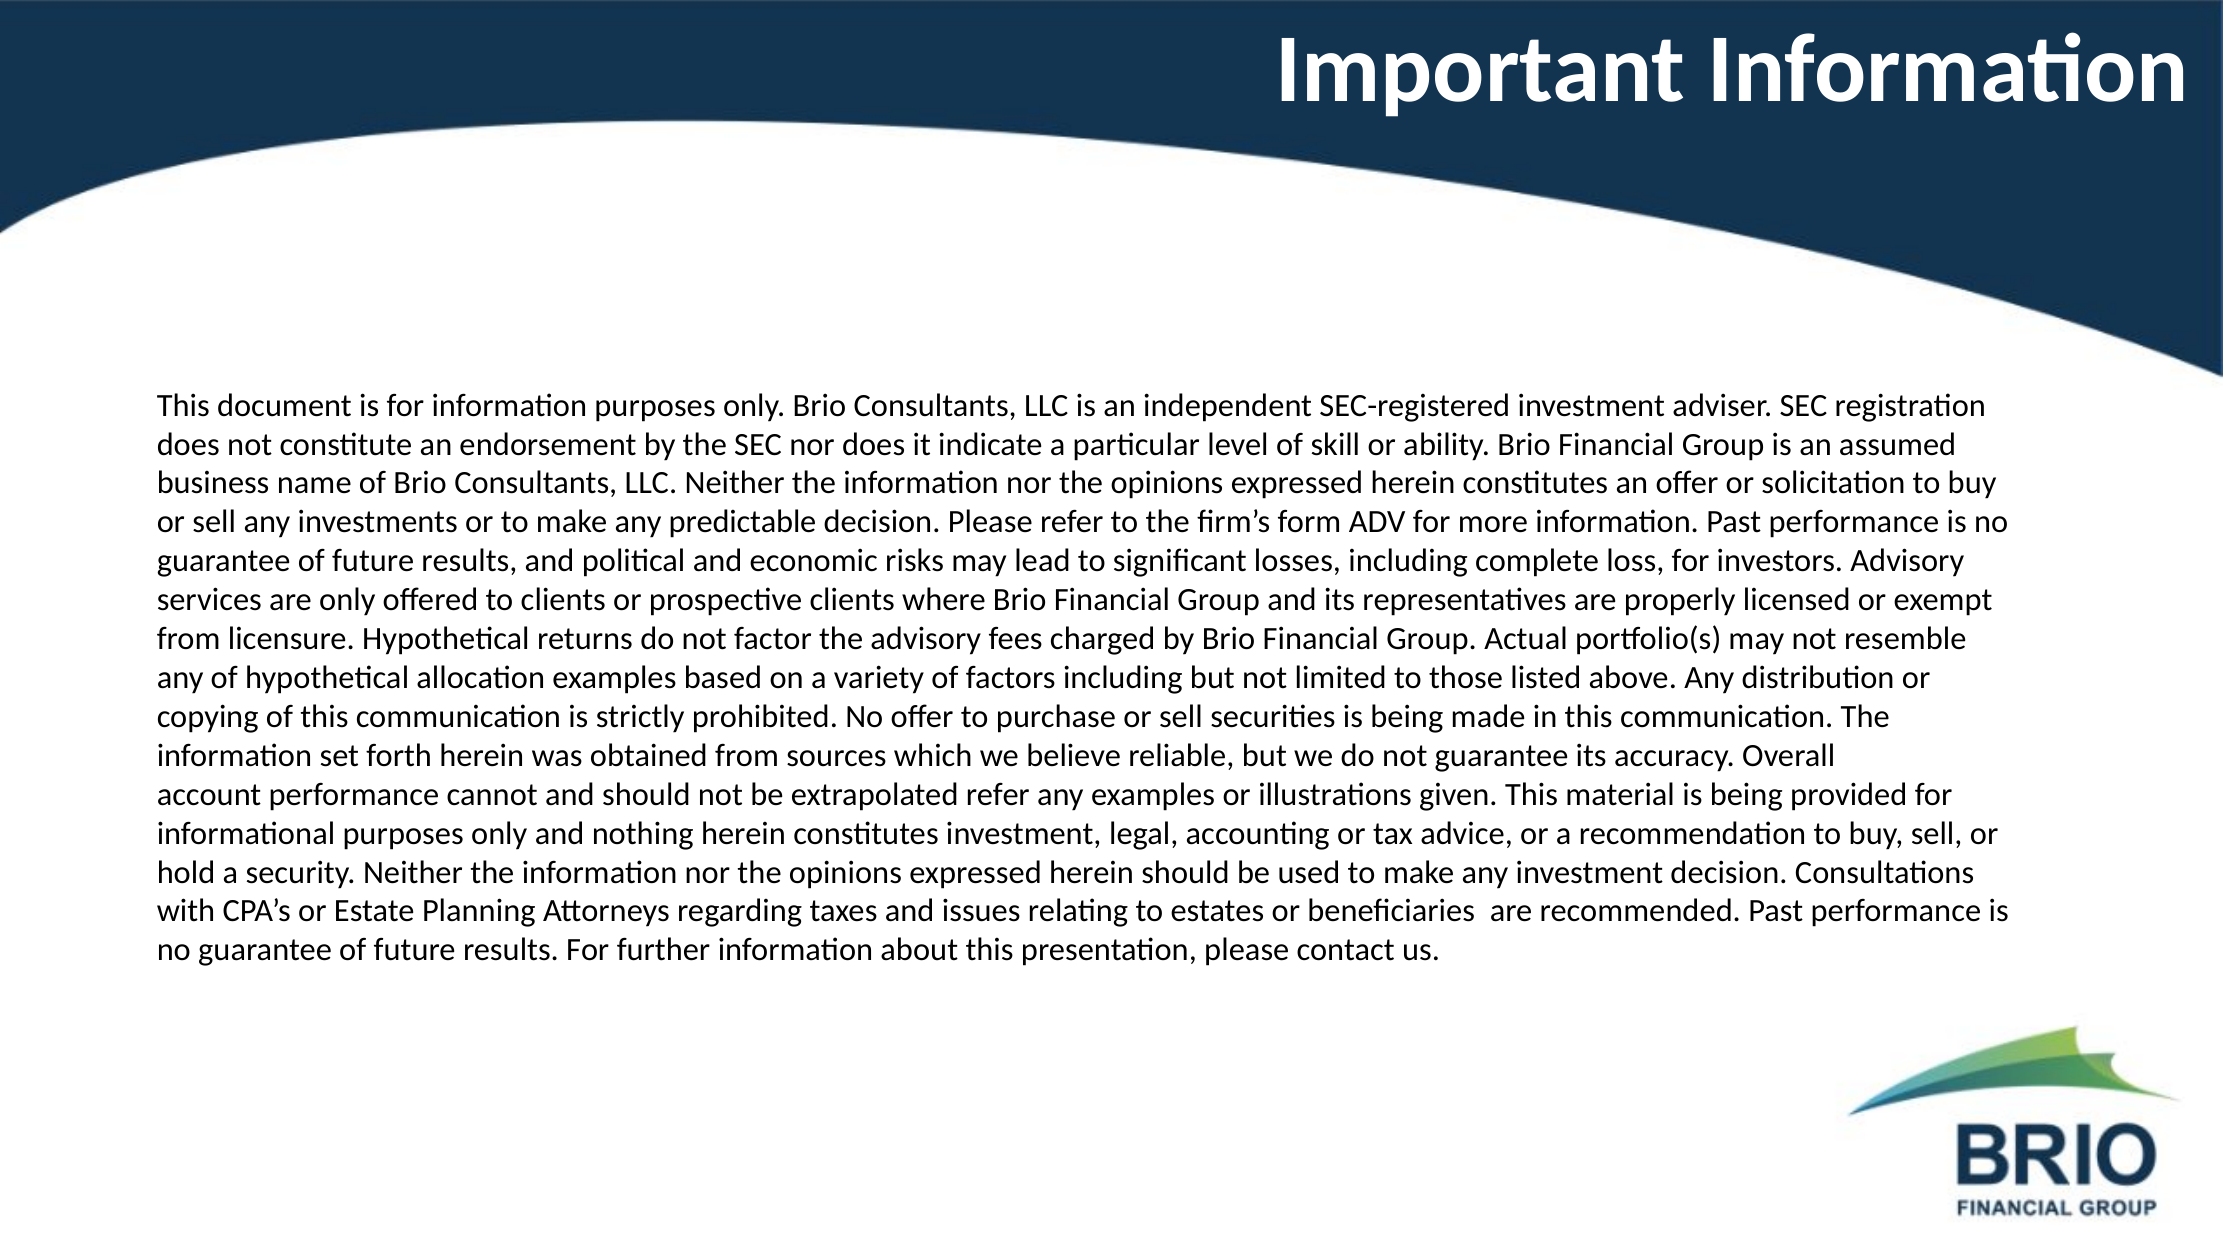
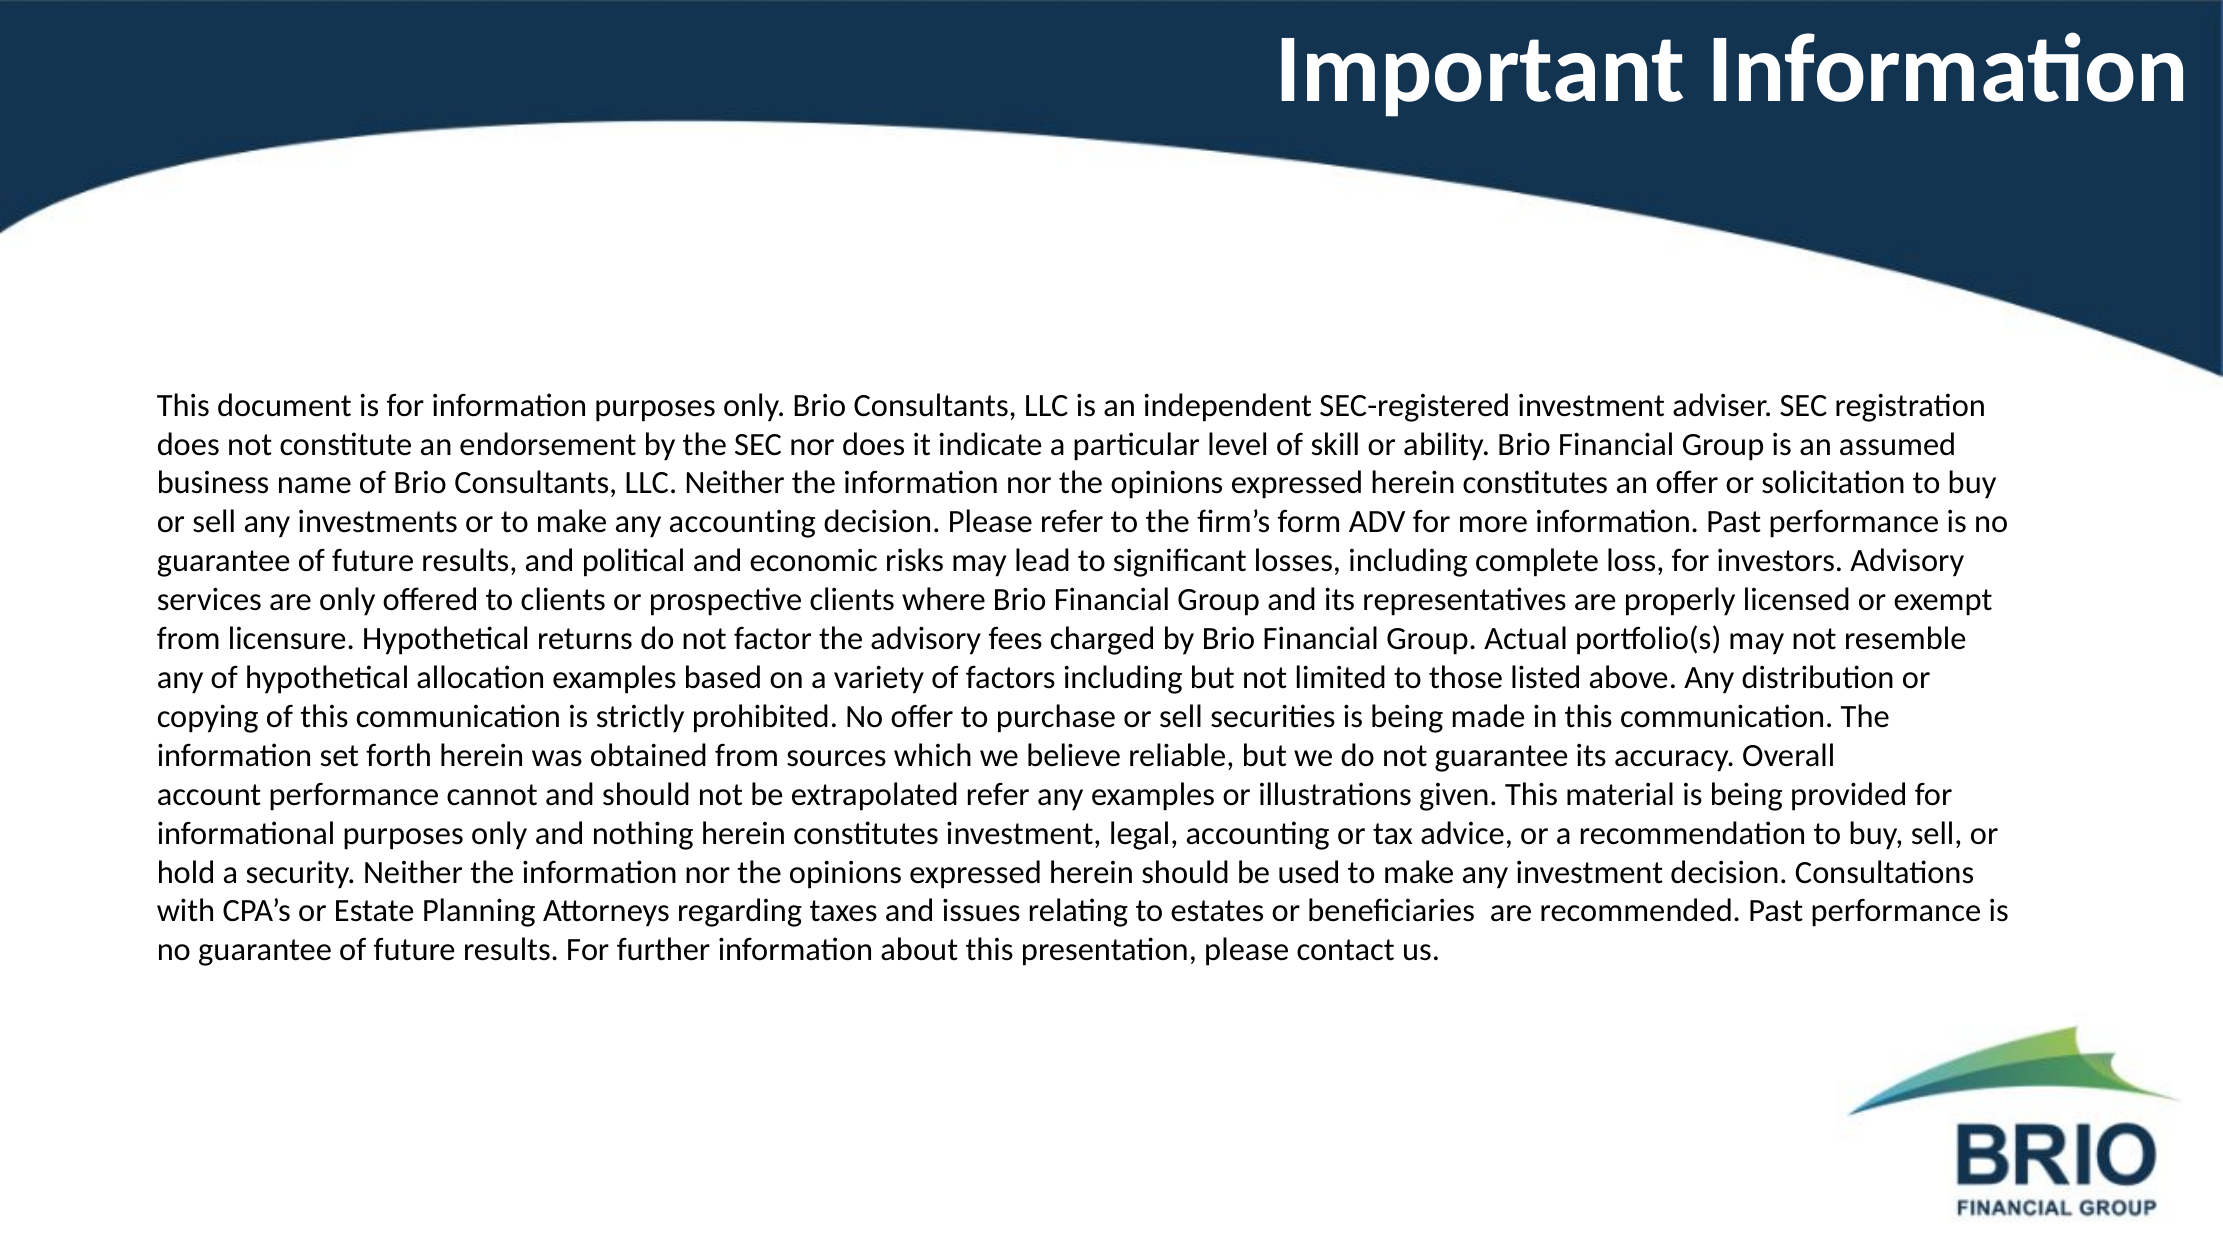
any predictable: predictable -> accounting
